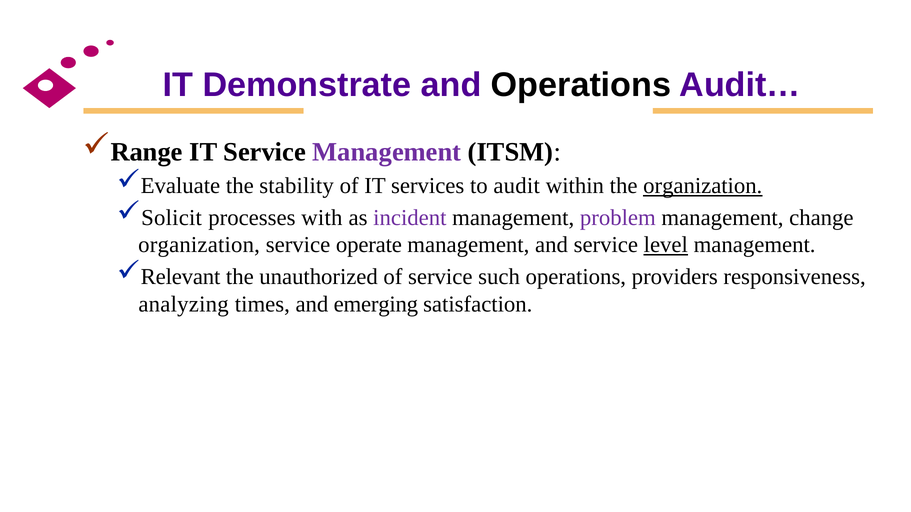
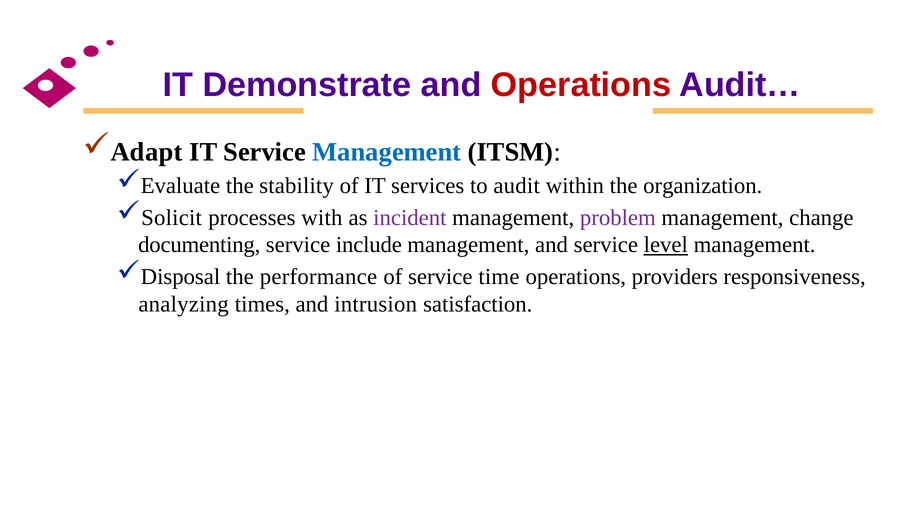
Operations at (581, 85) colour: black -> red
Range: Range -> Adapt
Management at (387, 152) colour: purple -> blue
organization at (703, 186) underline: present -> none
organization at (199, 245): organization -> documenting
operate: operate -> include
Relevant: Relevant -> Disposal
unauthorized: unauthorized -> performance
such: such -> time
emerging: emerging -> intrusion
